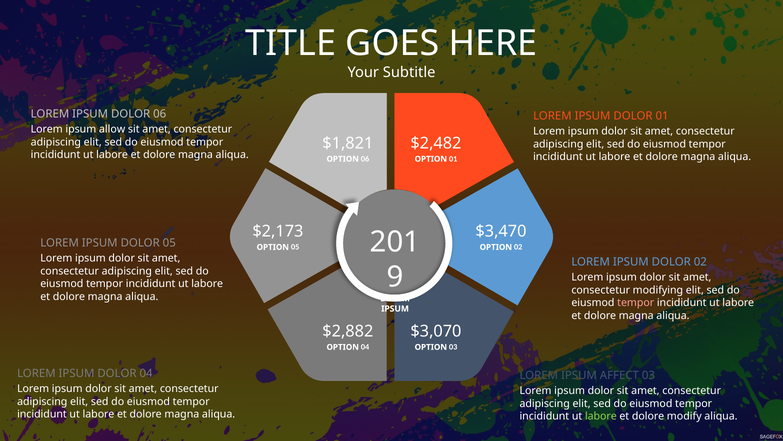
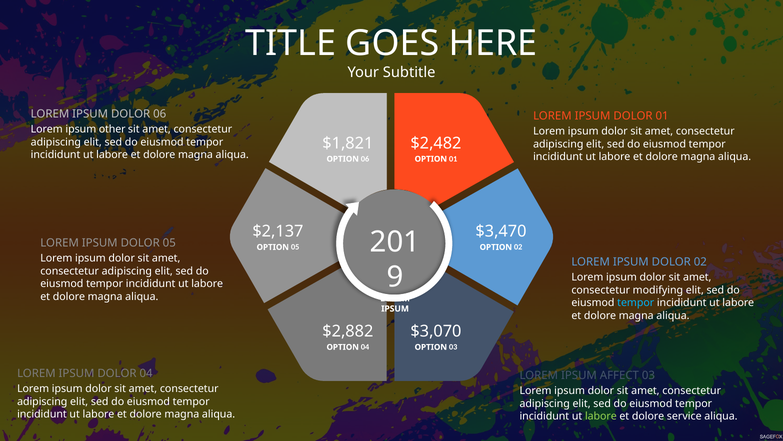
allow: allow -> other
$2,173: $2,173 -> $2,137
tempor at (636, 302) colour: pink -> light blue
modify: modify -> service
